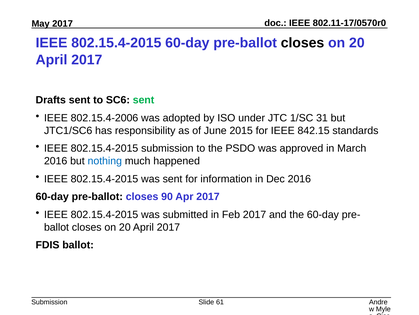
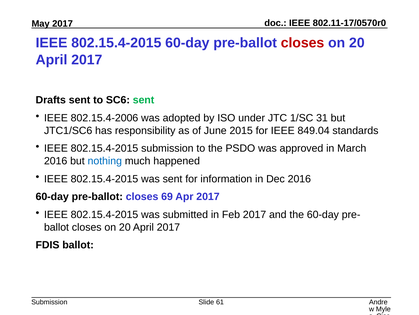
closes at (303, 43) colour: black -> red
842.15: 842.15 -> 849.04
90: 90 -> 69
